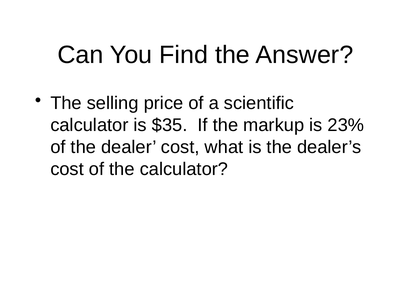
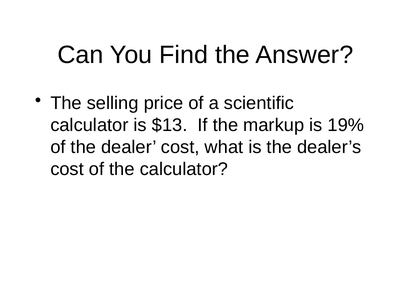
$35: $35 -> $13
23%: 23% -> 19%
